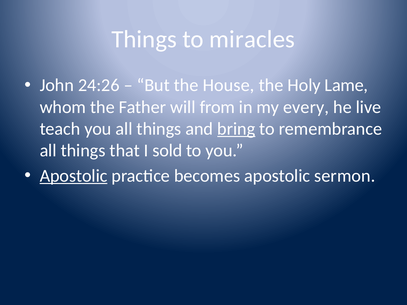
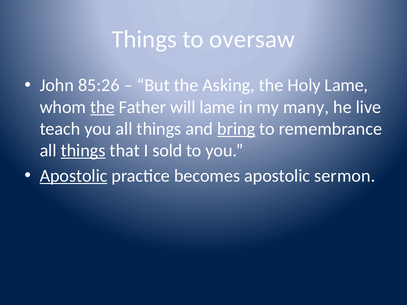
miracles: miracles -> oversaw
24:26: 24:26 -> 85:26
House: House -> Asking
the at (102, 107) underline: none -> present
will from: from -> lame
every: every -> many
things at (83, 151) underline: none -> present
